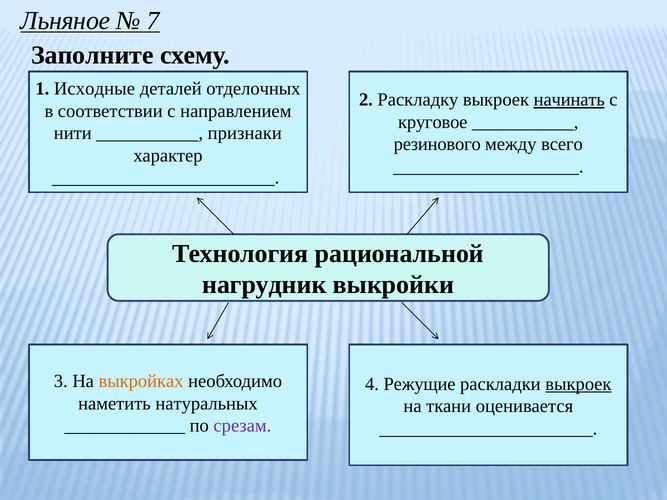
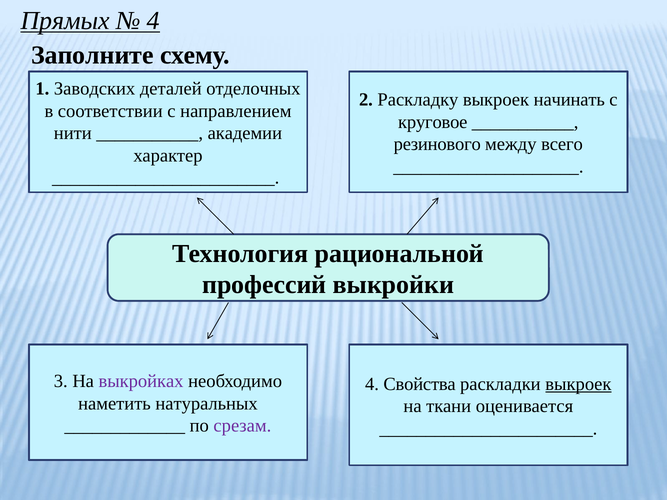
Льняное: Льняное -> Прямых
7 at (153, 21): 7 -> 4
Исходные: Исходные -> Заводских
начинать underline: present -> none
признаки: признаки -> академии
нагрудник: нагрудник -> профессий
выкройках colour: orange -> purple
Режущие: Режущие -> Свойства
